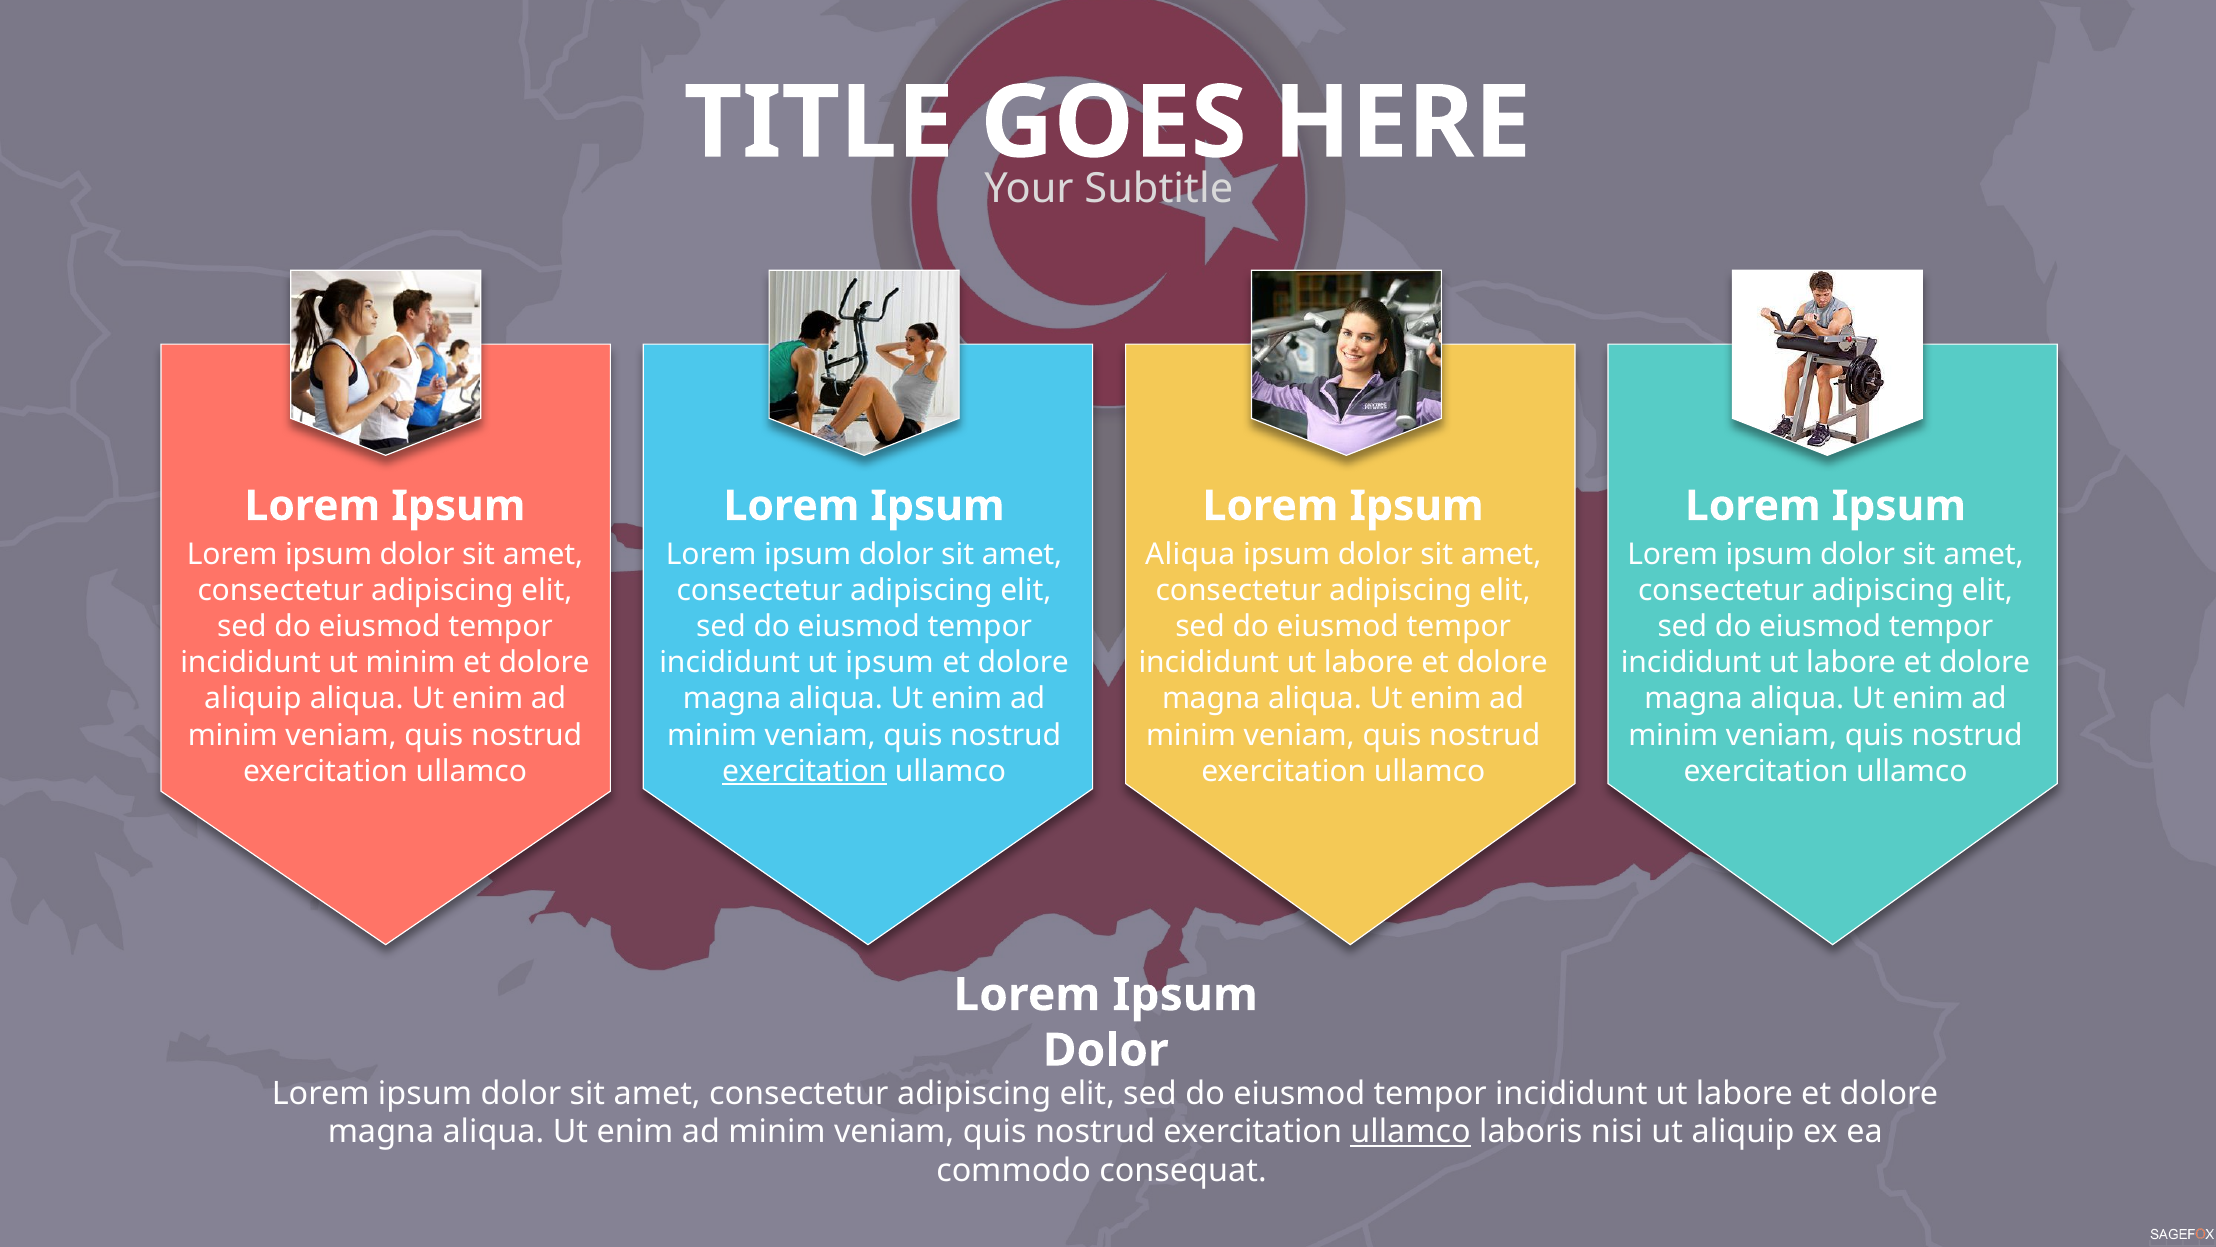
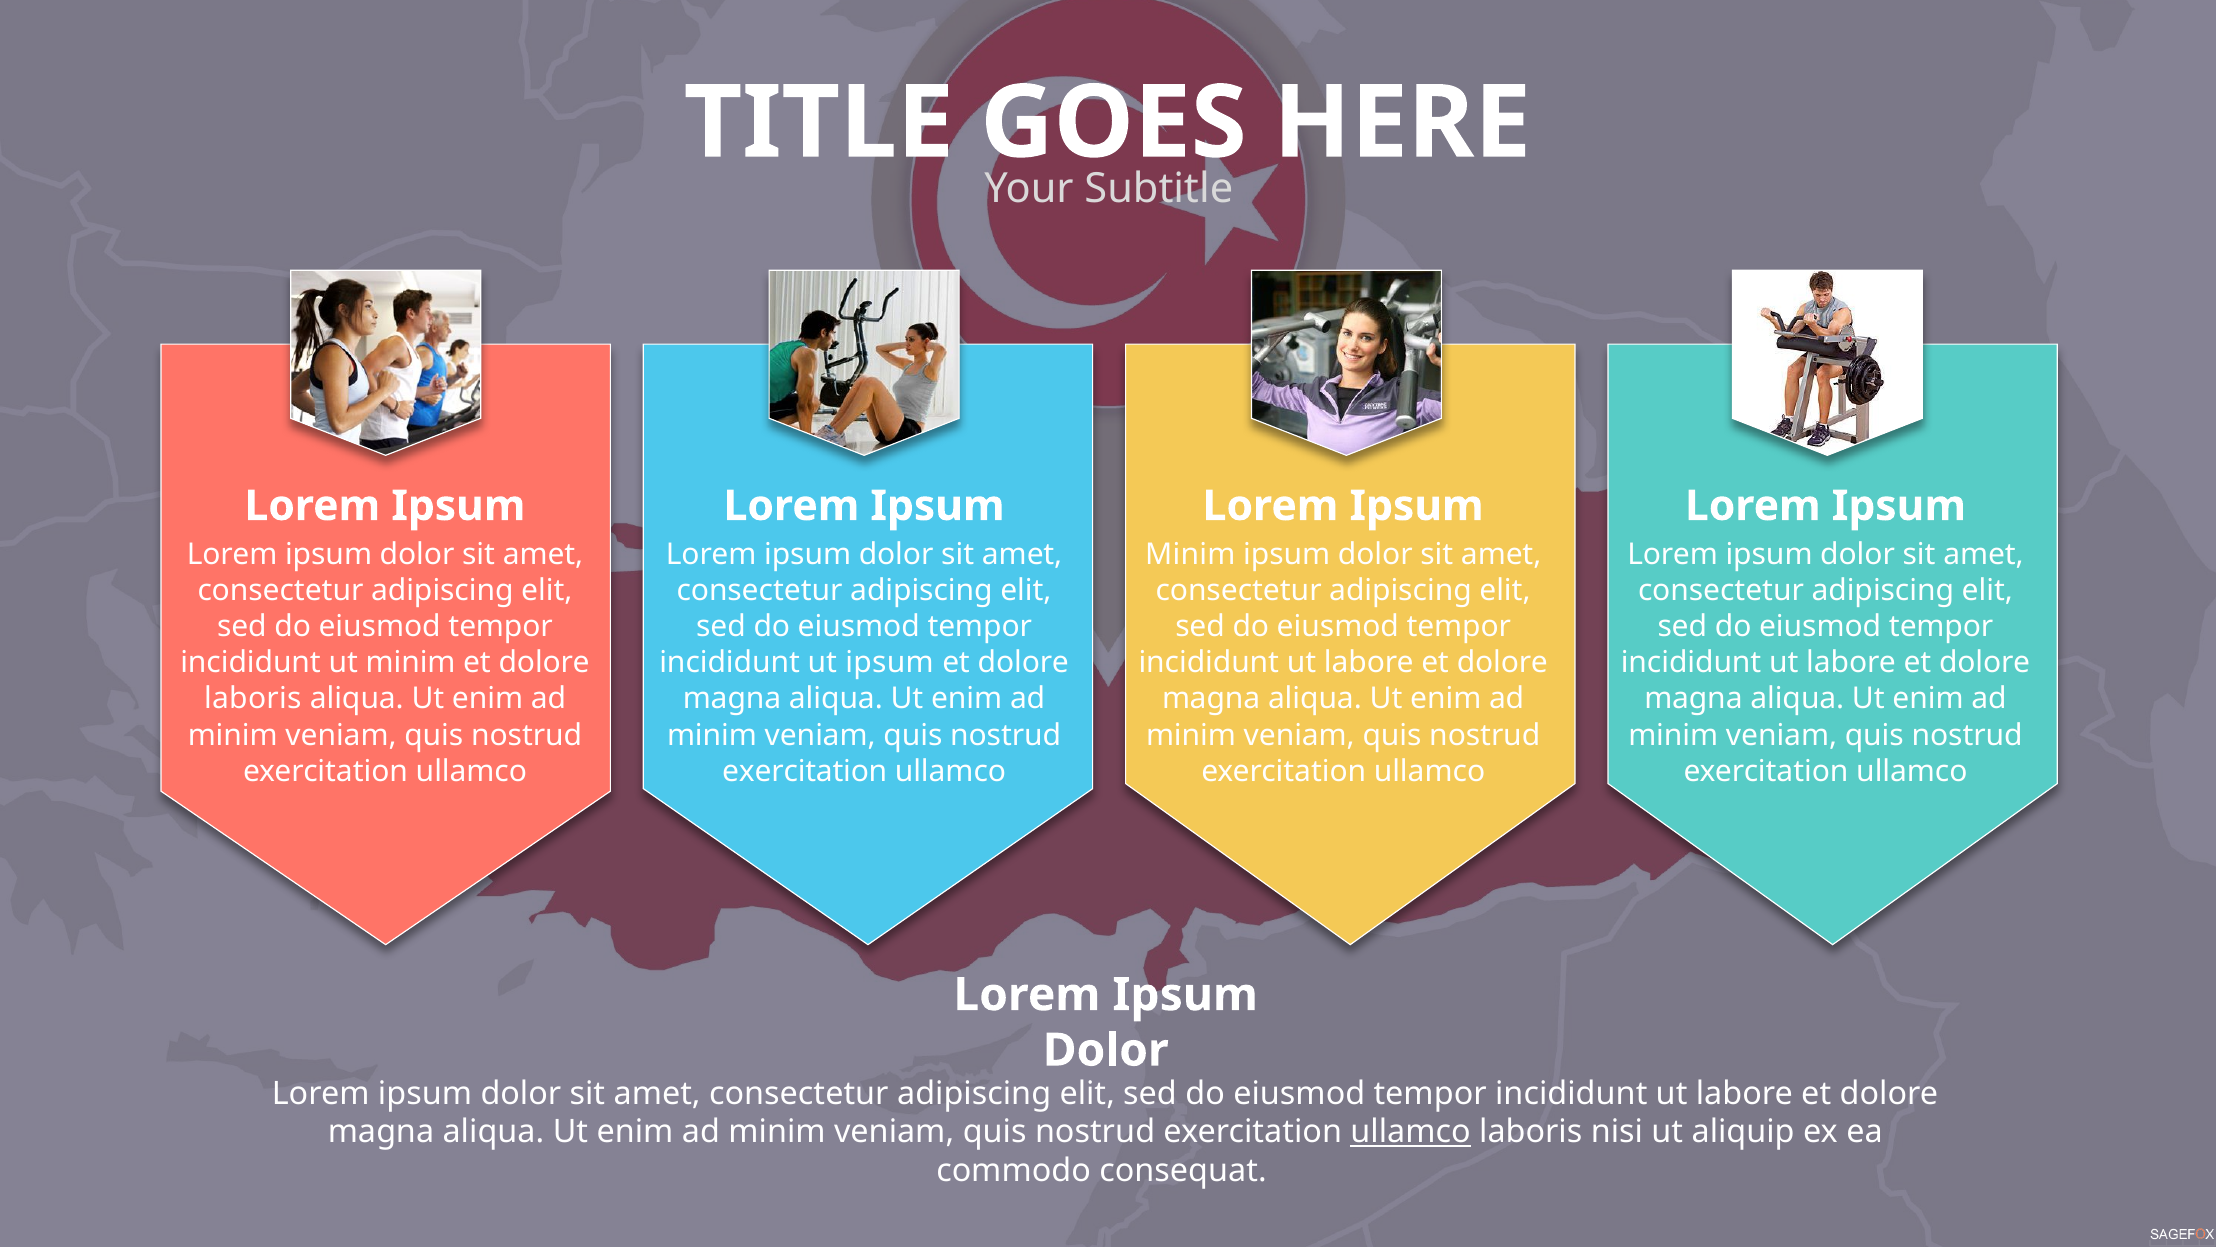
Aliqua at (1190, 555): Aliqua -> Minim
aliquip at (253, 699): aliquip -> laboris
exercitation at (805, 771) underline: present -> none
